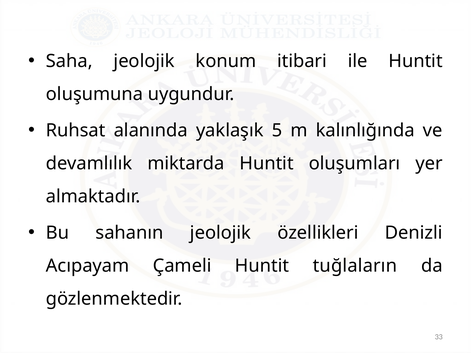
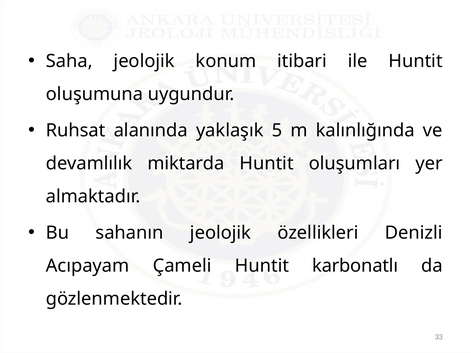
tuğlaların: tuğlaların -> karbonatlı
